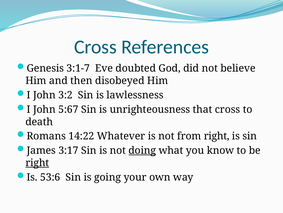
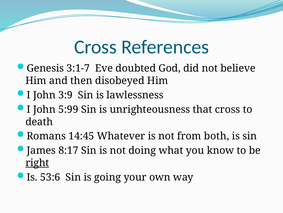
3:2: 3:2 -> 3:9
5:67: 5:67 -> 5:99
14:22: 14:22 -> 14:45
from right: right -> both
3:17: 3:17 -> 8:17
doing underline: present -> none
